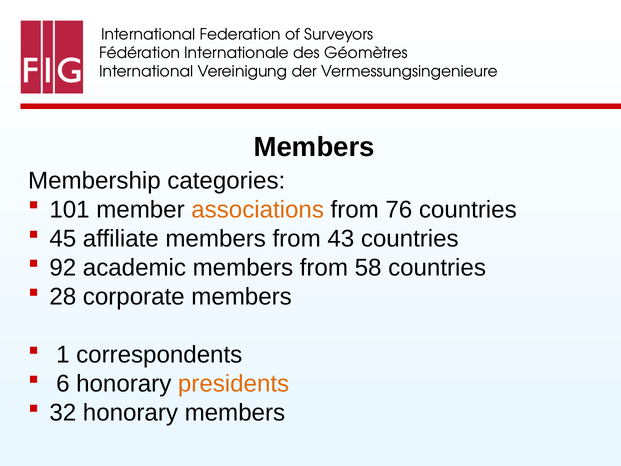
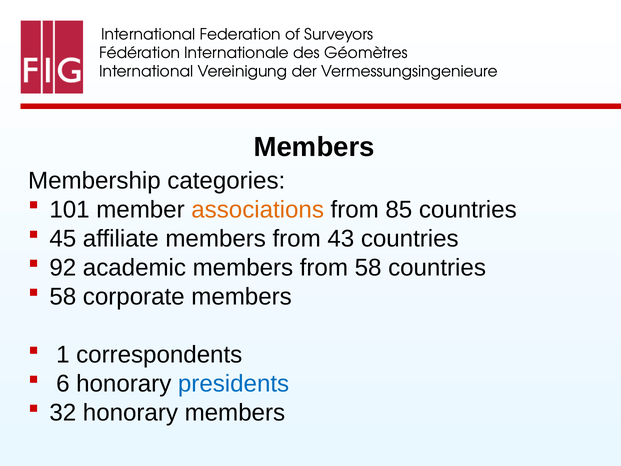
76: 76 -> 85
28 at (63, 297): 28 -> 58
presidents colour: orange -> blue
